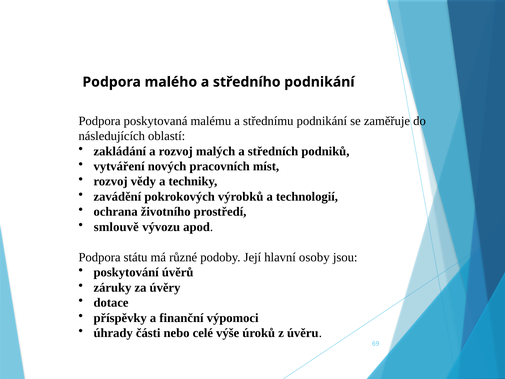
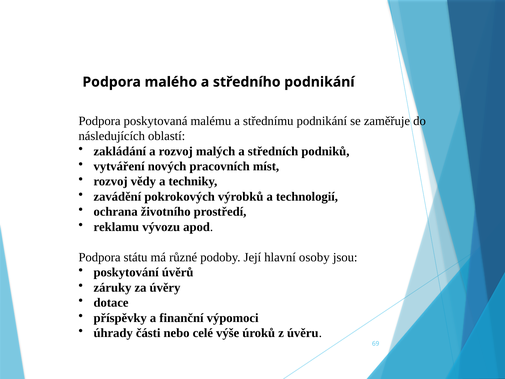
smlouvě: smlouvě -> reklamu
